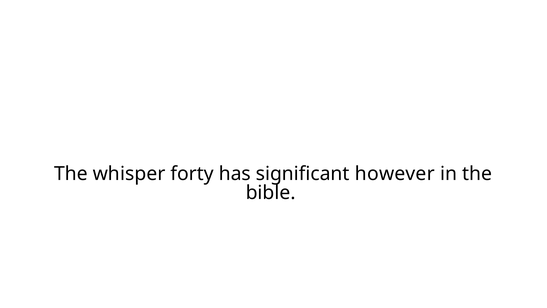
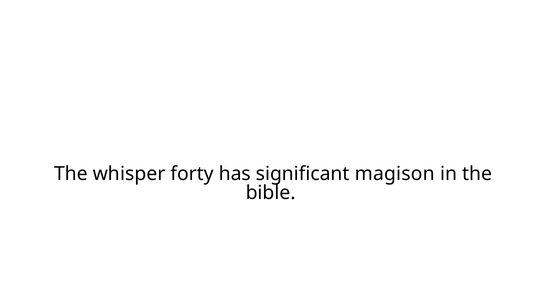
however: however -> magison
